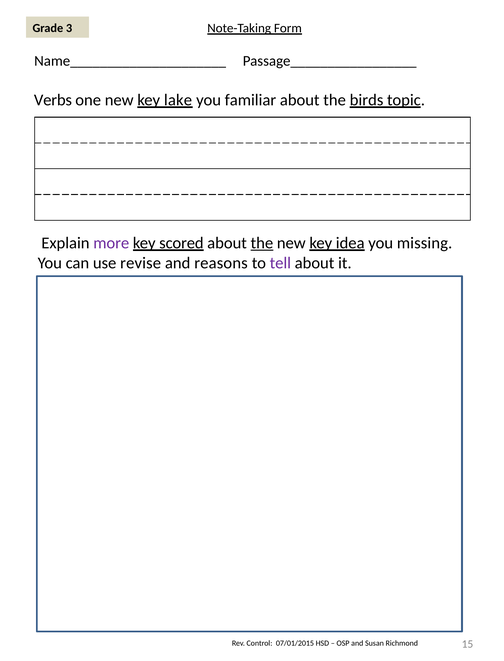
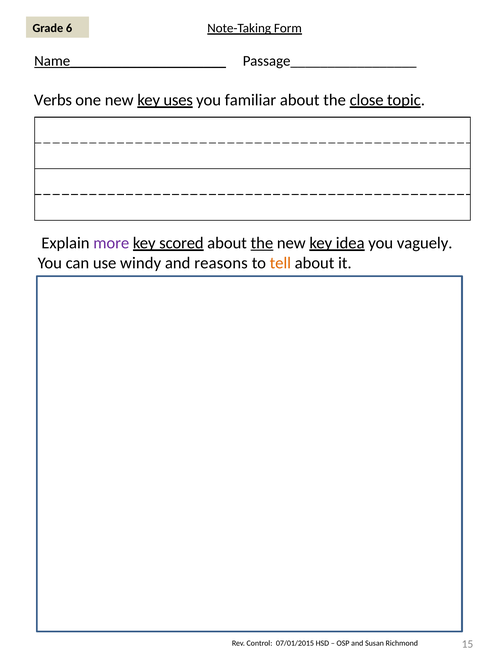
3: 3 -> 6
Name_____________________ underline: none -> present
lake: lake -> uses
birds: birds -> close
missing: missing -> vaguely
revise: revise -> windy
tell colour: purple -> orange
